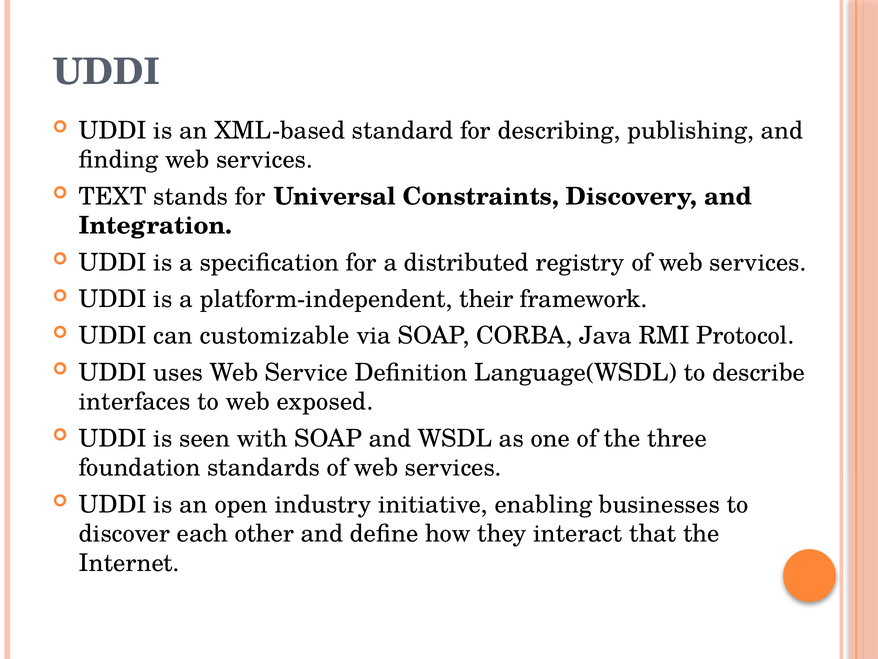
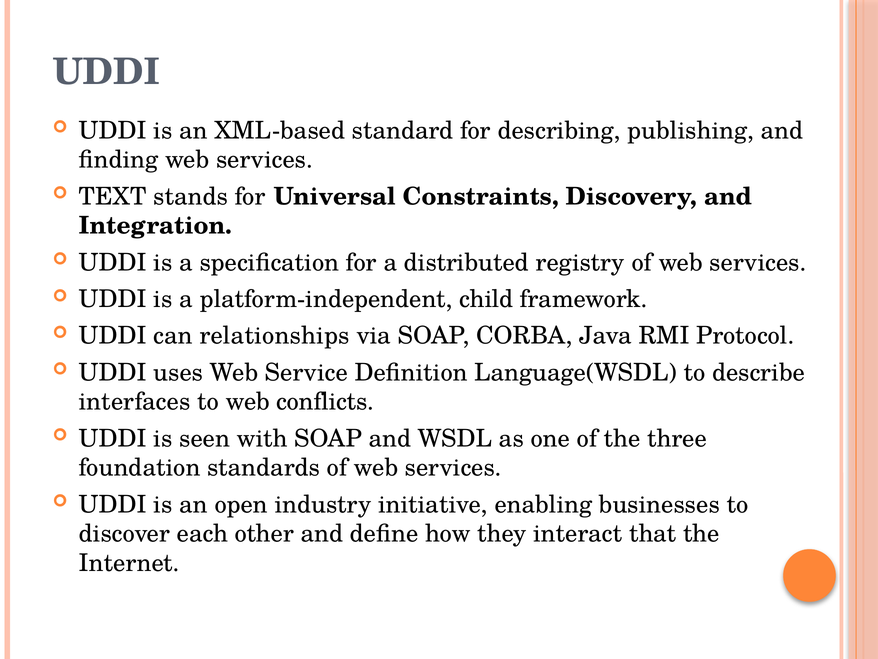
their: their -> child
customizable: customizable -> relationships
exposed: exposed -> conflicts
